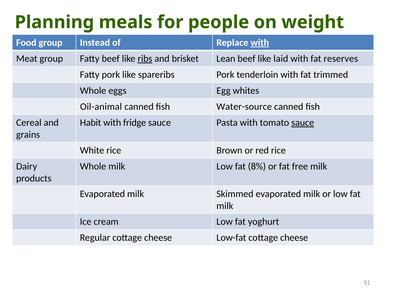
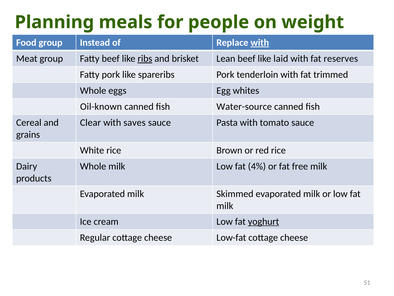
Oil-animal: Oil-animal -> Oil-known
Habit: Habit -> Clear
fridge: fridge -> saves
sauce at (303, 122) underline: present -> none
8%: 8% -> 4%
yoghurt underline: none -> present
